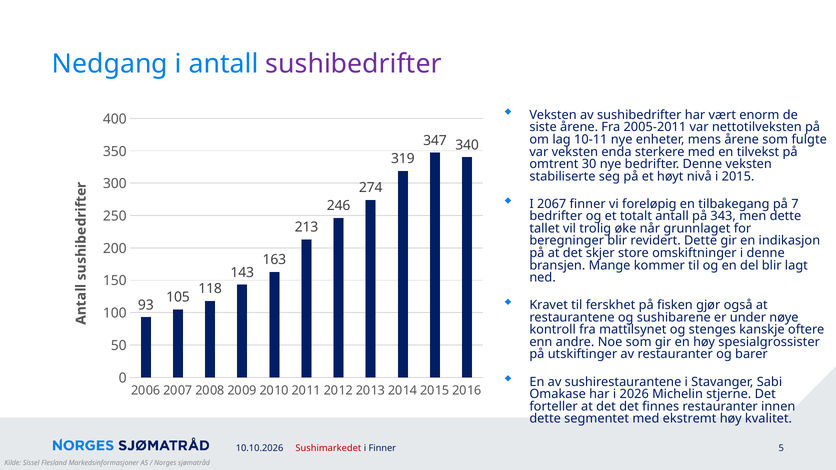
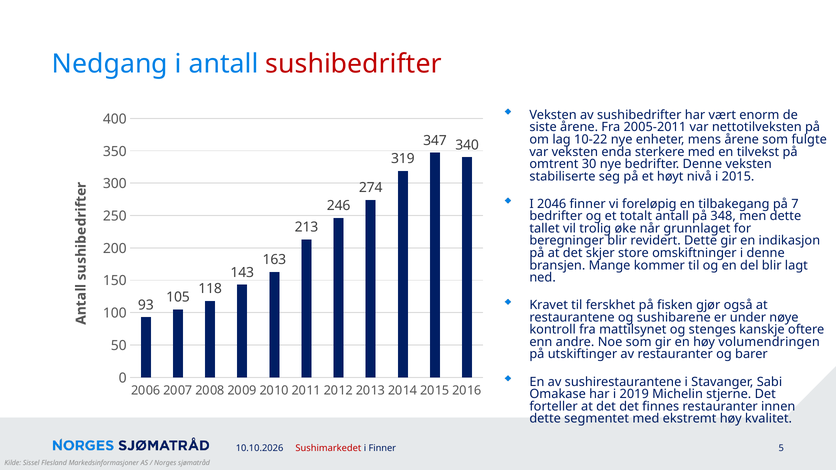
sushibedrifter at (354, 64) colour: purple -> red
10-11: 10-11 -> 10-22
2067: 2067 -> 2046
343: 343 -> 348
spesialgrossister: spesialgrossister -> volumendringen
2026: 2026 -> 2019
